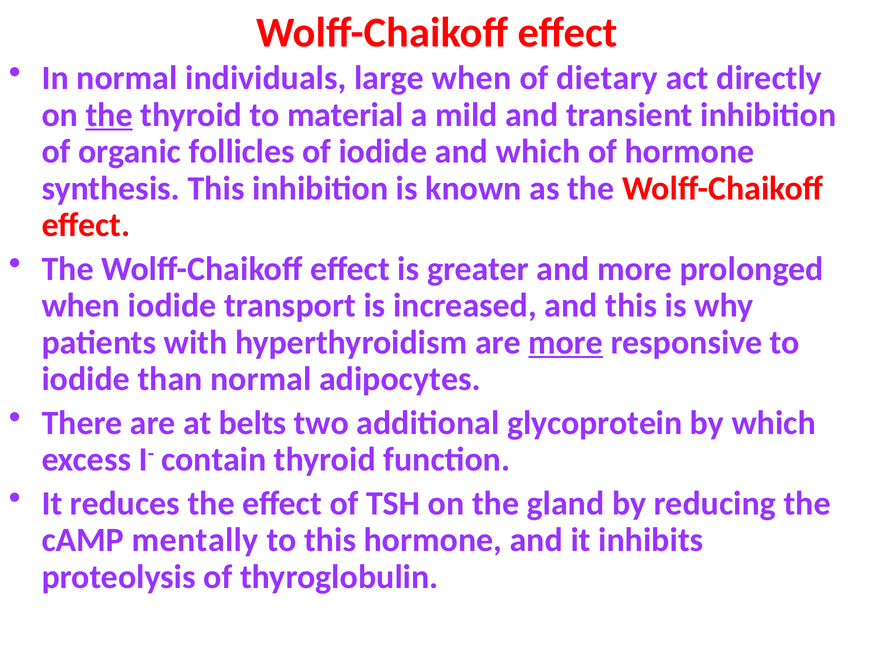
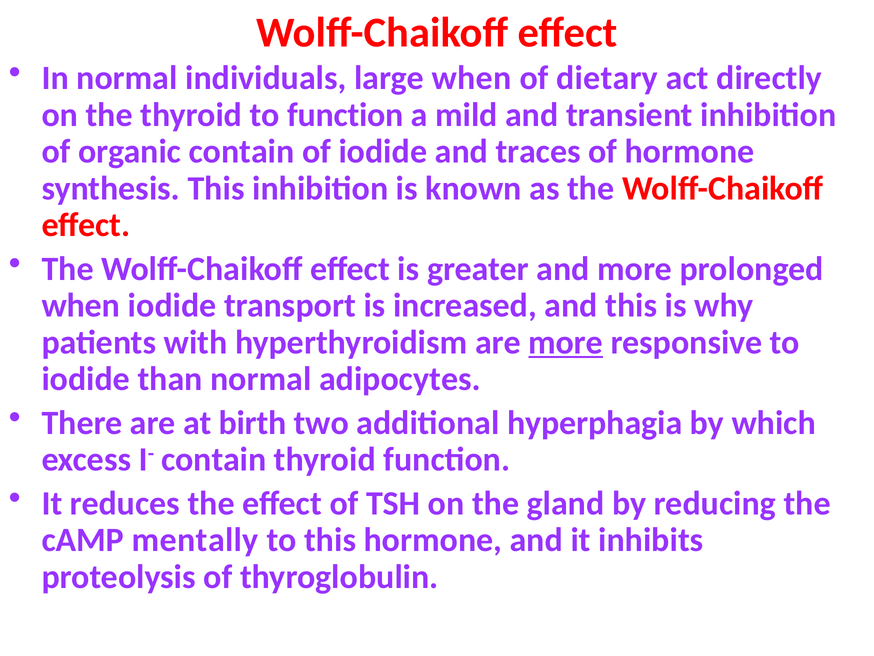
the at (109, 115) underline: present -> none
to material: material -> function
organic follicles: follicles -> contain
and which: which -> traces
belts: belts -> birth
glycoprotein: glycoprotein -> hyperphagia
